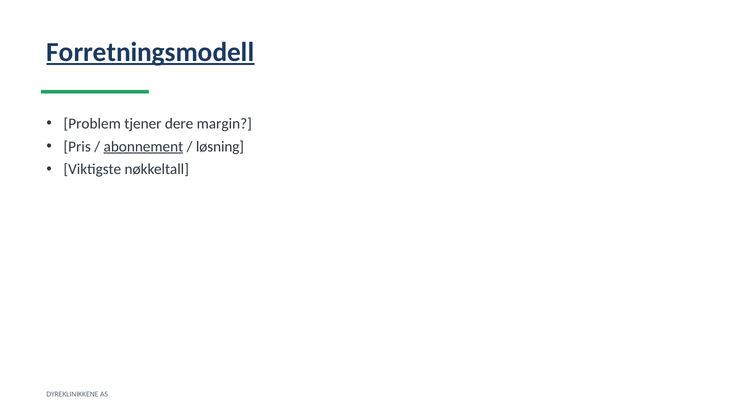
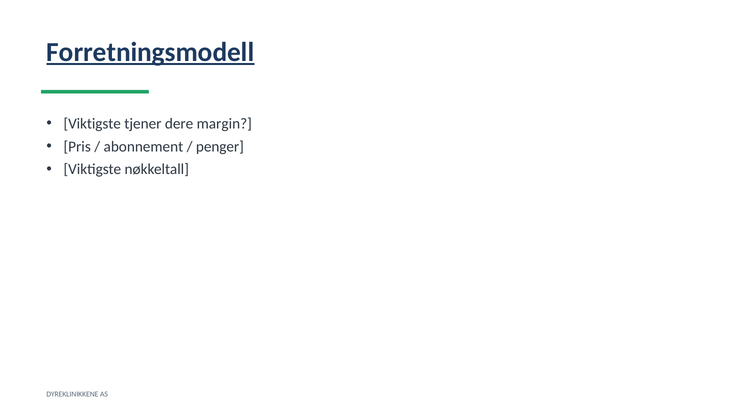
Problem at (92, 124): Problem -> Viktigste
abonnement underline: present -> none
løsning: løsning -> penger
